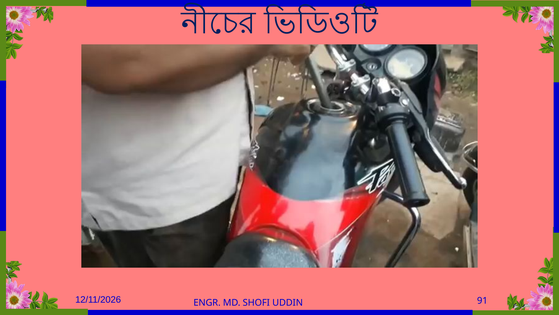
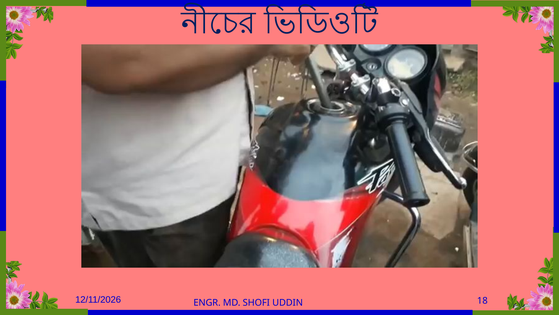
91: 91 -> 18
